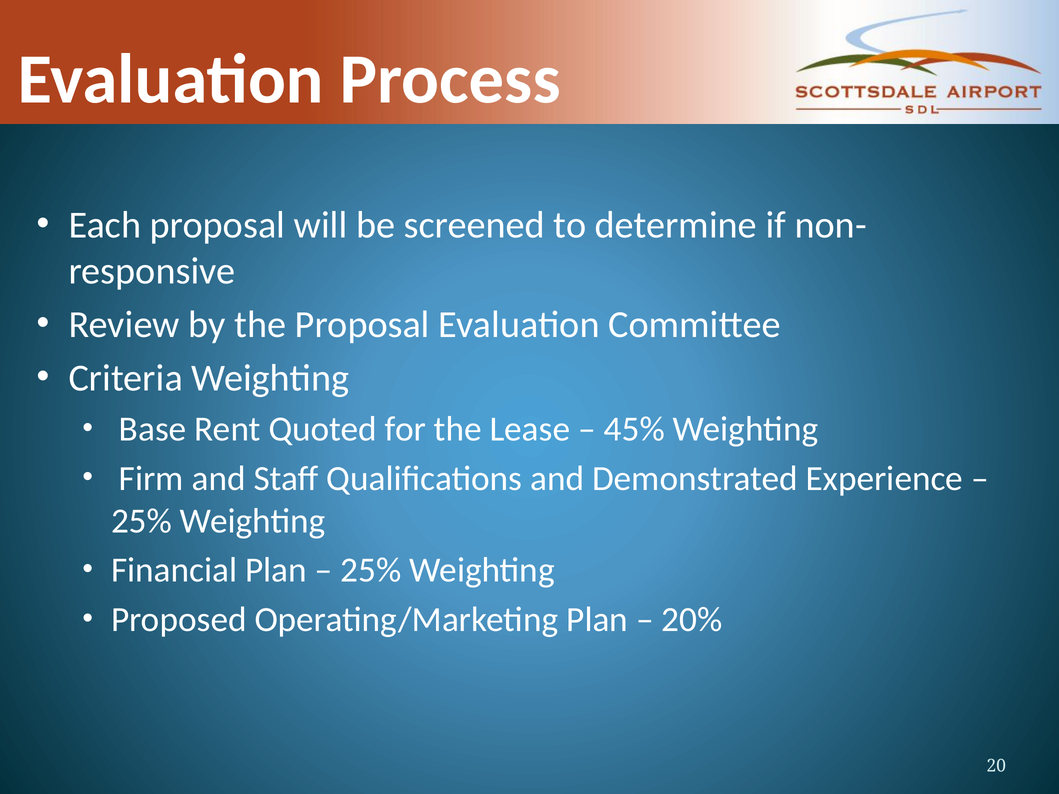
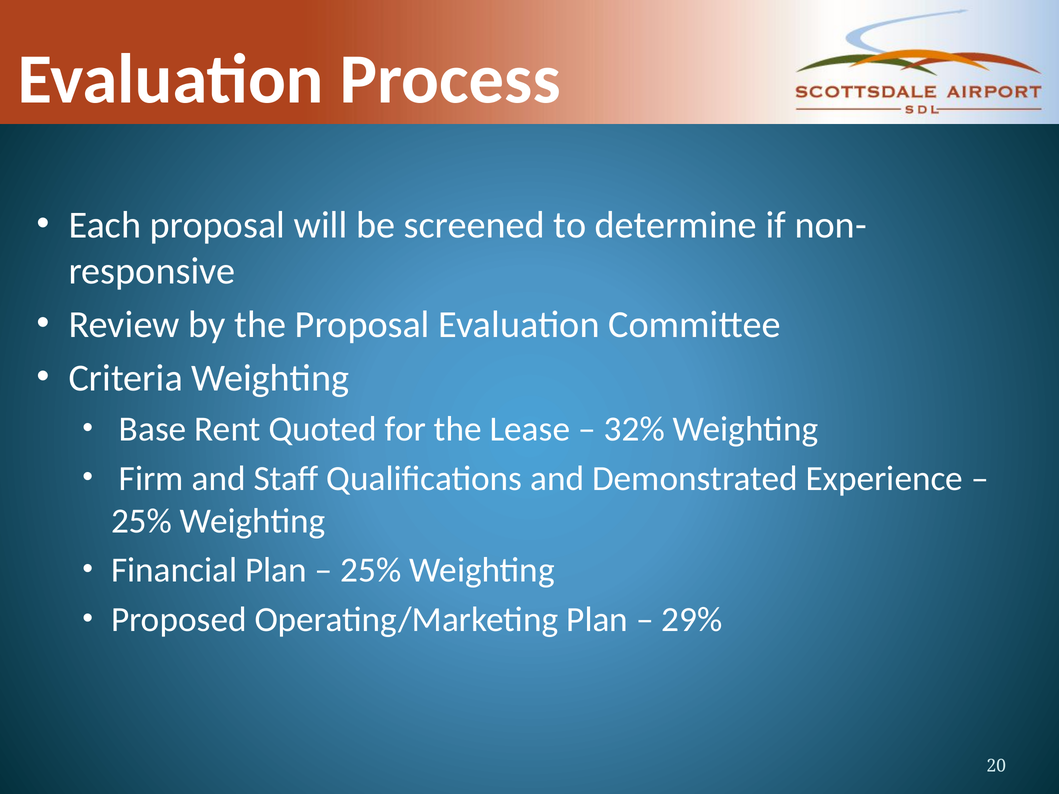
45%: 45% -> 32%
20%: 20% -> 29%
